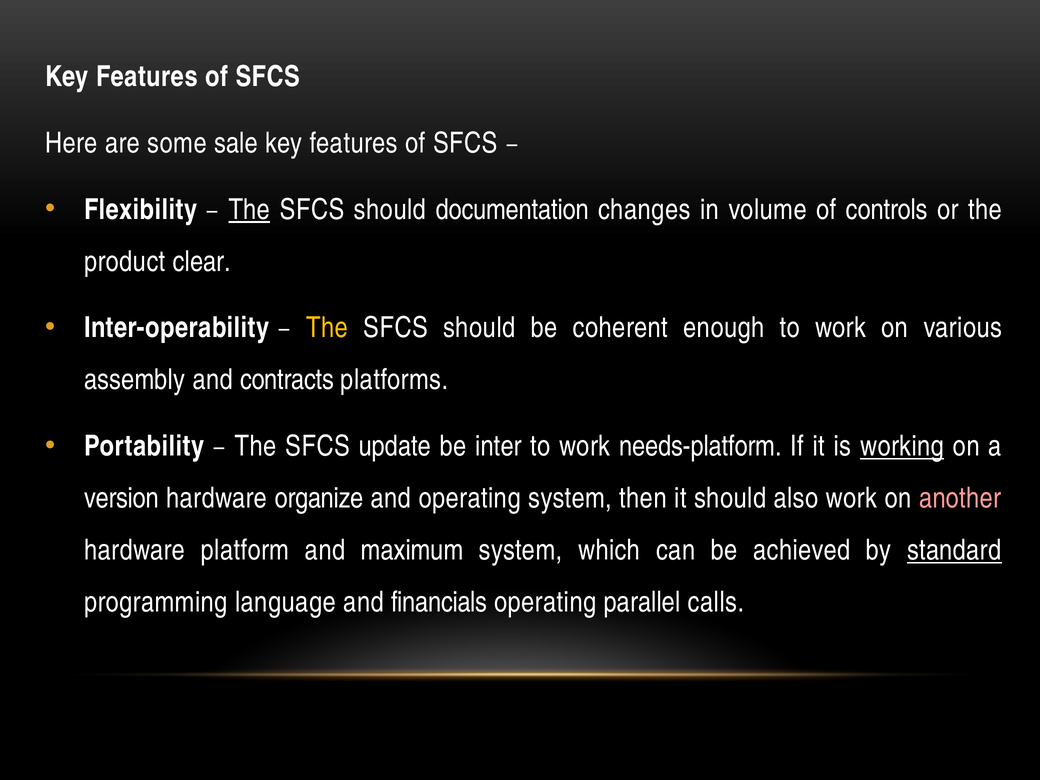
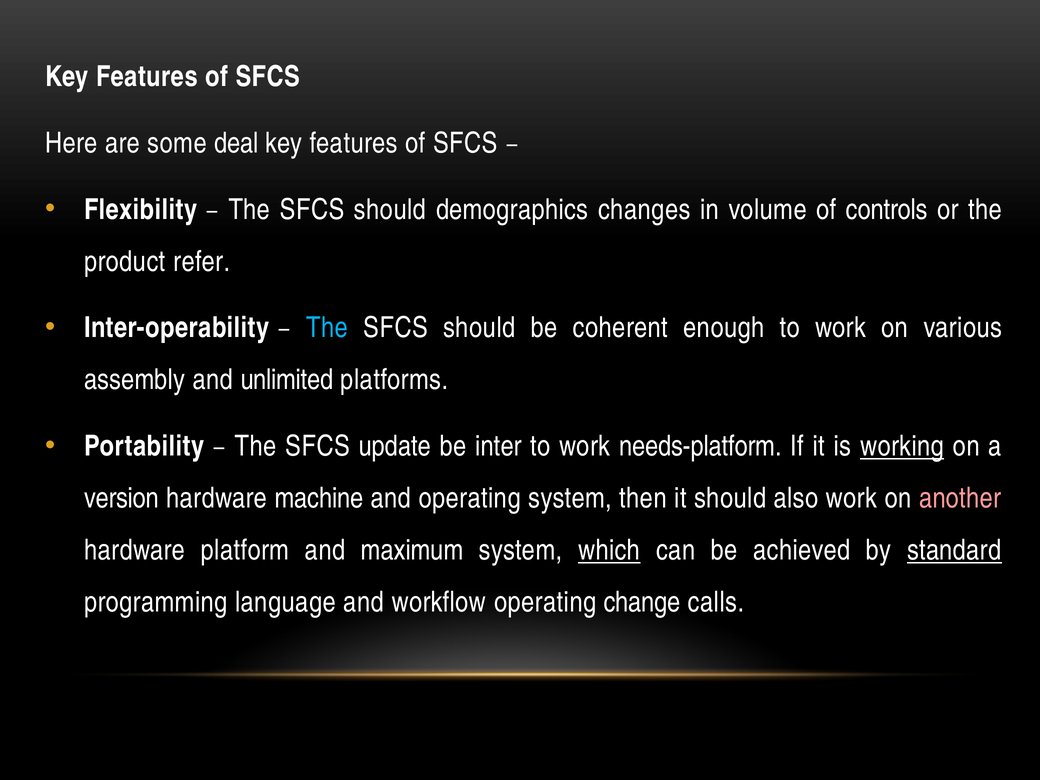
sale: sale -> deal
The at (249, 209) underline: present -> none
documentation: documentation -> demographics
clear: clear -> refer
The at (327, 328) colour: yellow -> light blue
contracts: contracts -> unlimited
organize: organize -> machine
which underline: none -> present
financials: financials -> workflow
parallel: parallel -> change
